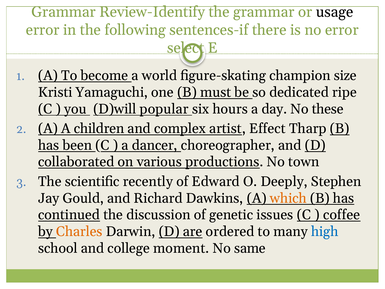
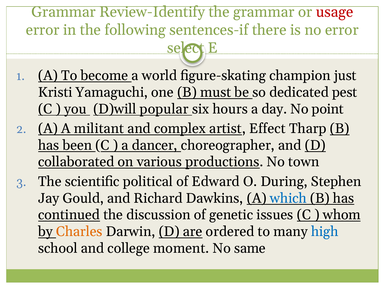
usage colour: black -> red
size: size -> just
ripe: ripe -> pest
these: these -> point
children: children -> militant
recently: recently -> political
Deeply: Deeply -> During
which colour: orange -> blue
coffee: coffee -> whom
